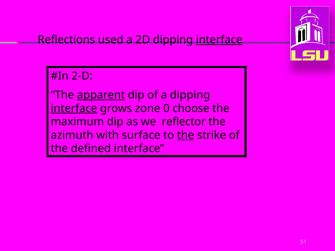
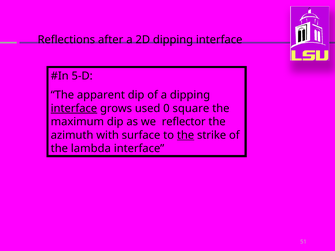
used: used -> after
interface at (219, 40) underline: present -> none
2-D: 2-D -> 5-D
apparent underline: present -> none
zone: zone -> used
choose: choose -> square
defined: defined -> lambda
